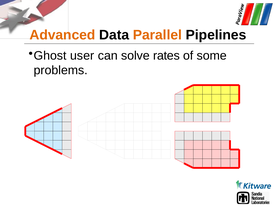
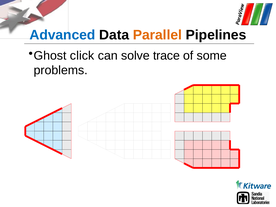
Advanced colour: orange -> blue
user: user -> click
rates: rates -> trace
